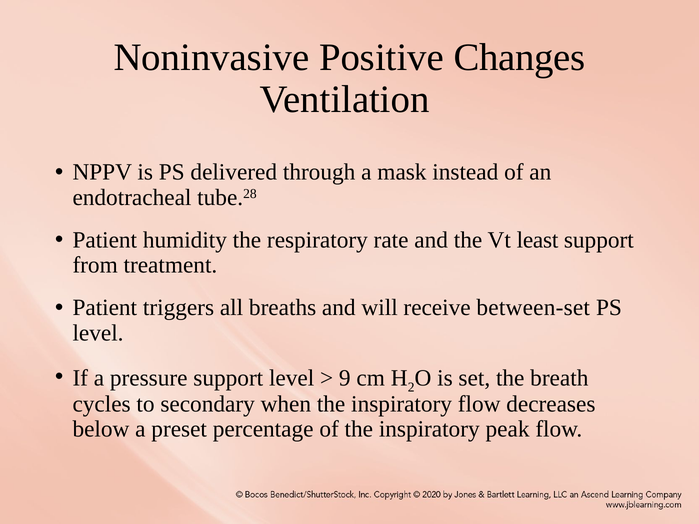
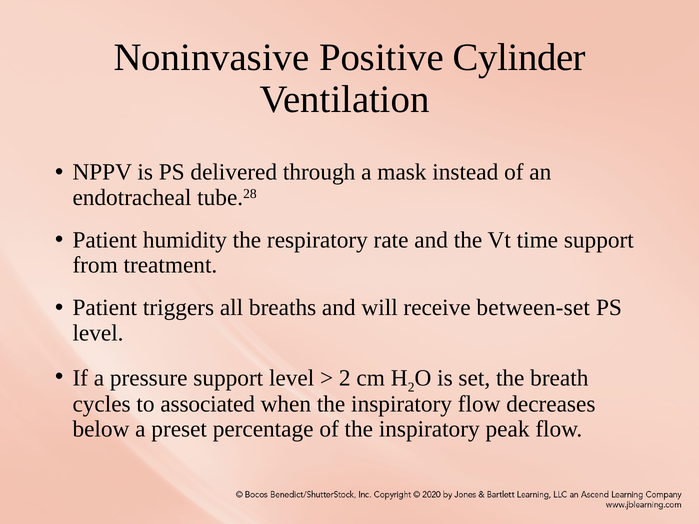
Changes: Changes -> Cylinder
least: least -> time
9 at (345, 378): 9 -> 2
secondary: secondary -> associated
